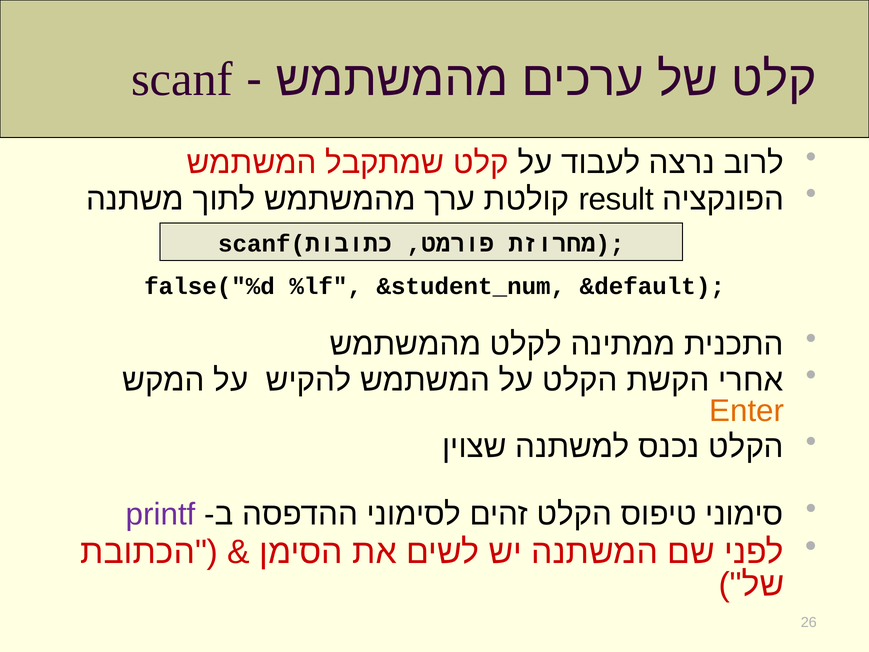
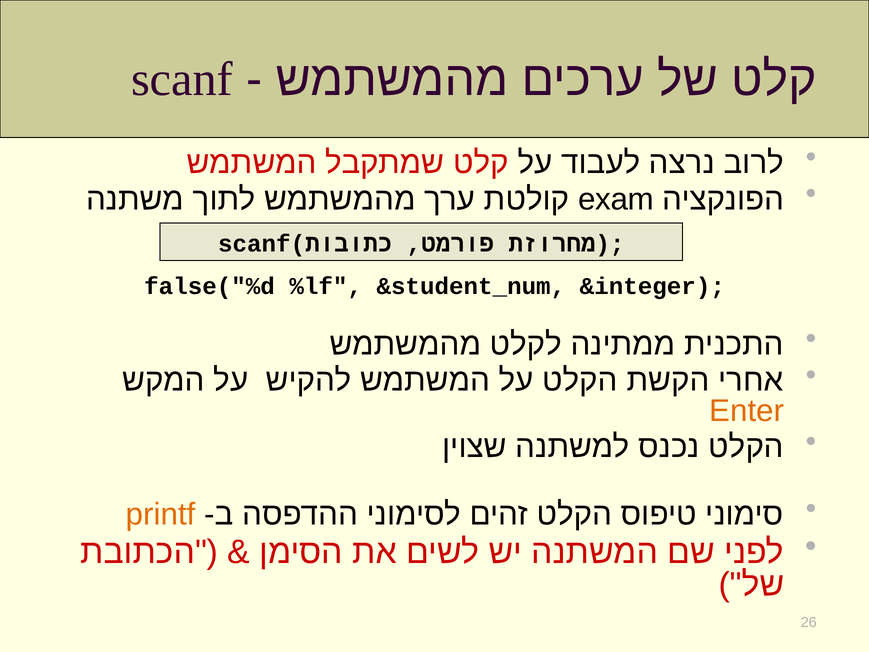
result: result -> exam
&default: &default -> &integer
printf colour: purple -> orange
